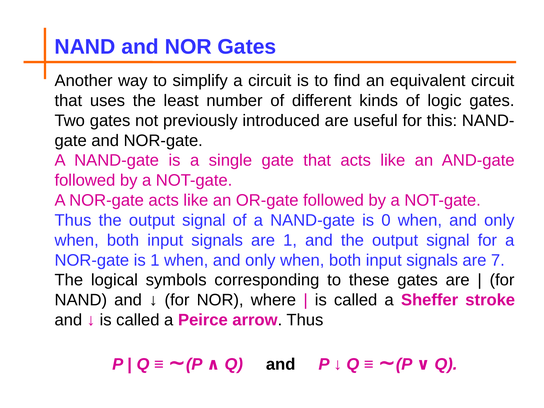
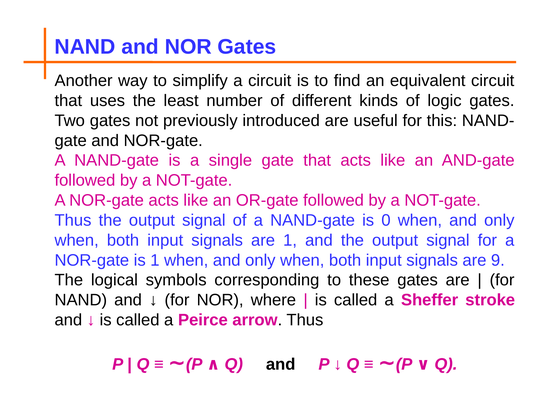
7: 7 -> 9
